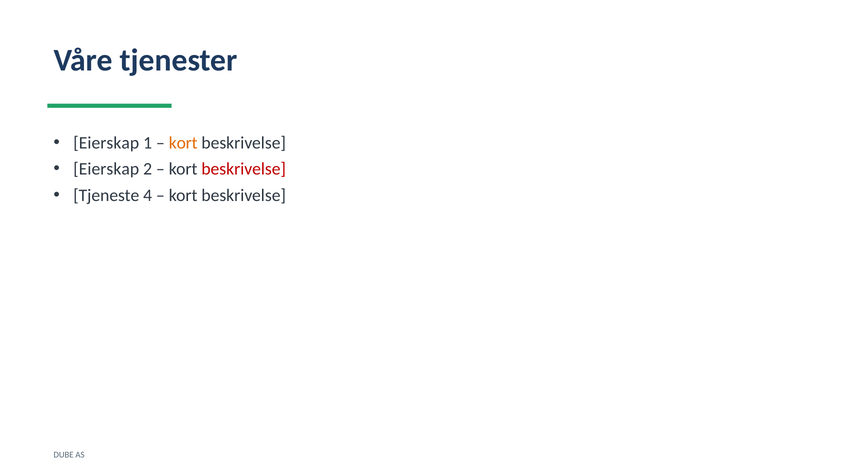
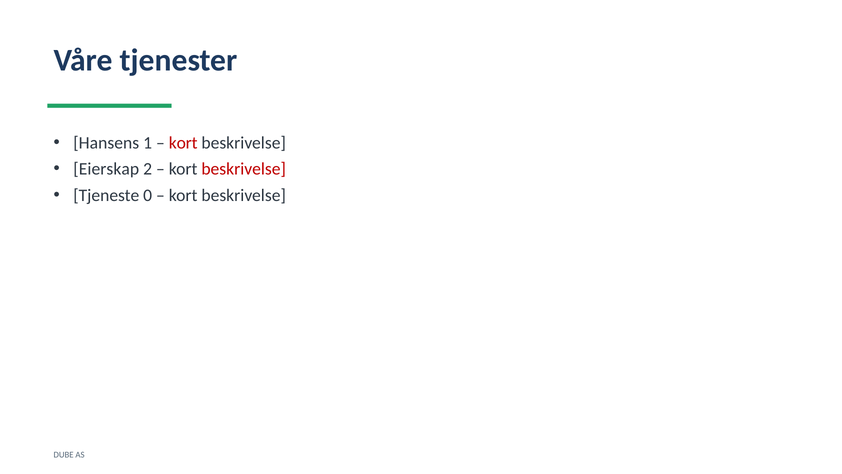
Eierskap at (106, 143): Eierskap -> Hansens
kort at (183, 143) colour: orange -> red
4: 4 -> 0
